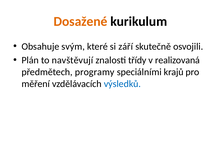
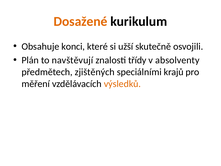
svým: svým -> konci
září: září -> užší
realizovaná: realizovaná -> absolventy
programy: programy -> zjištěných
výsledků colour: blue -> orange
